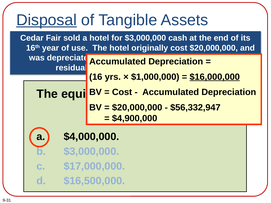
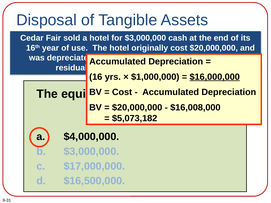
Disposal underline: present -> none
$56,332,947: $56,332,947 -> $16,008,000
$4,900,000: $4,900,000 -> $5,073,182
